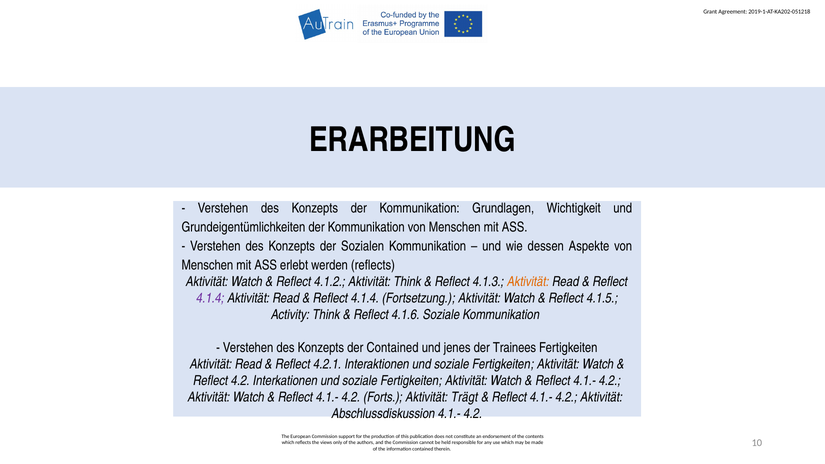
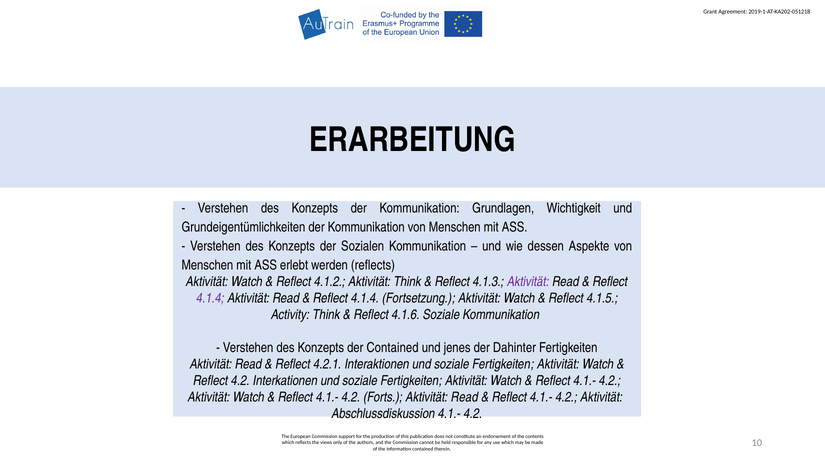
Aktivität at (528, 282) colour: orange -> purple
Trainees: Trainees -> Dahinter
Forts Aktivität Trägt: Trägt -> Read
